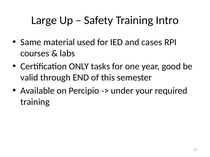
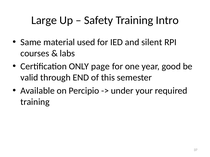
cases: cases -> silent
tasks: tasks -> page
